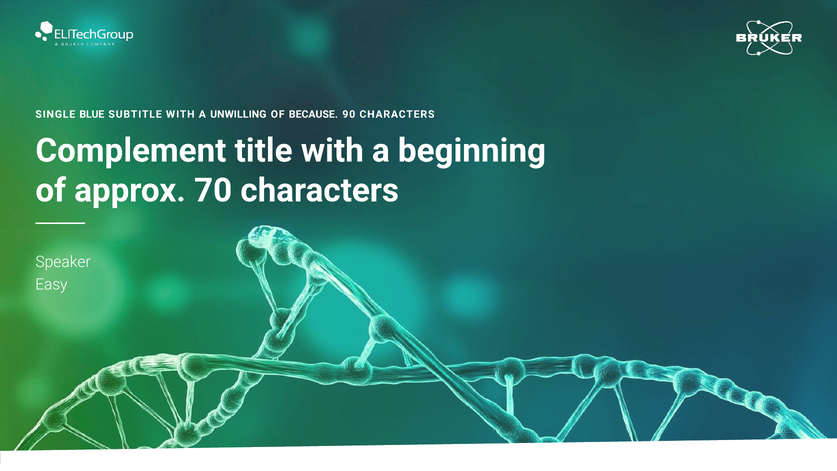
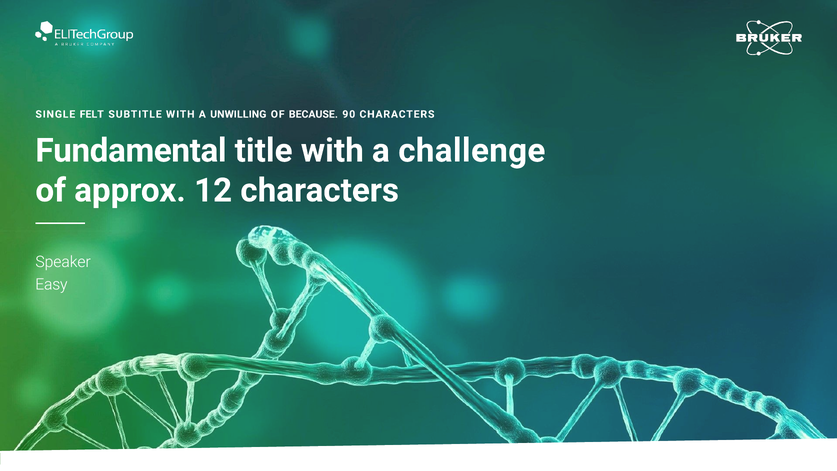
BLUE: BLUE -> FELT
Complement: Complement -> Fundamental
beginning: beginning -> challenge
70: 70 -> 12
